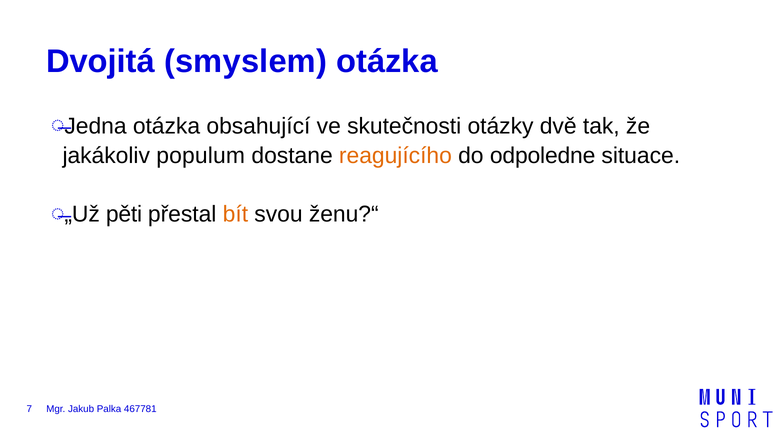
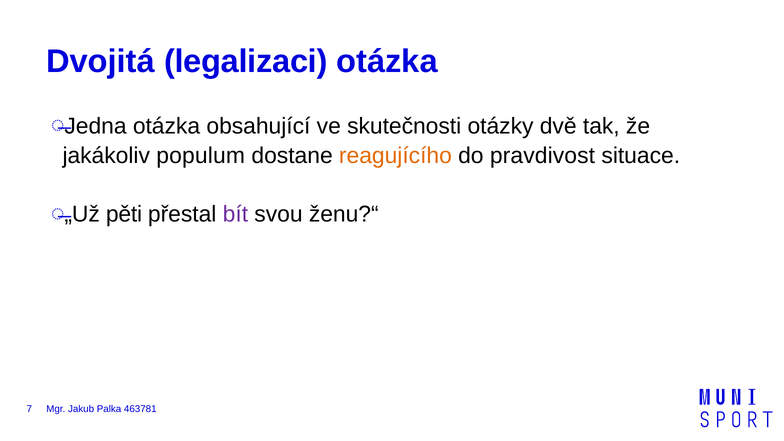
smyslem: smyslem -> legalizaci
odpoledne: odpoledne -> pravdivost
bít colour: orange -> purple
467781: 467781 -> 463781
